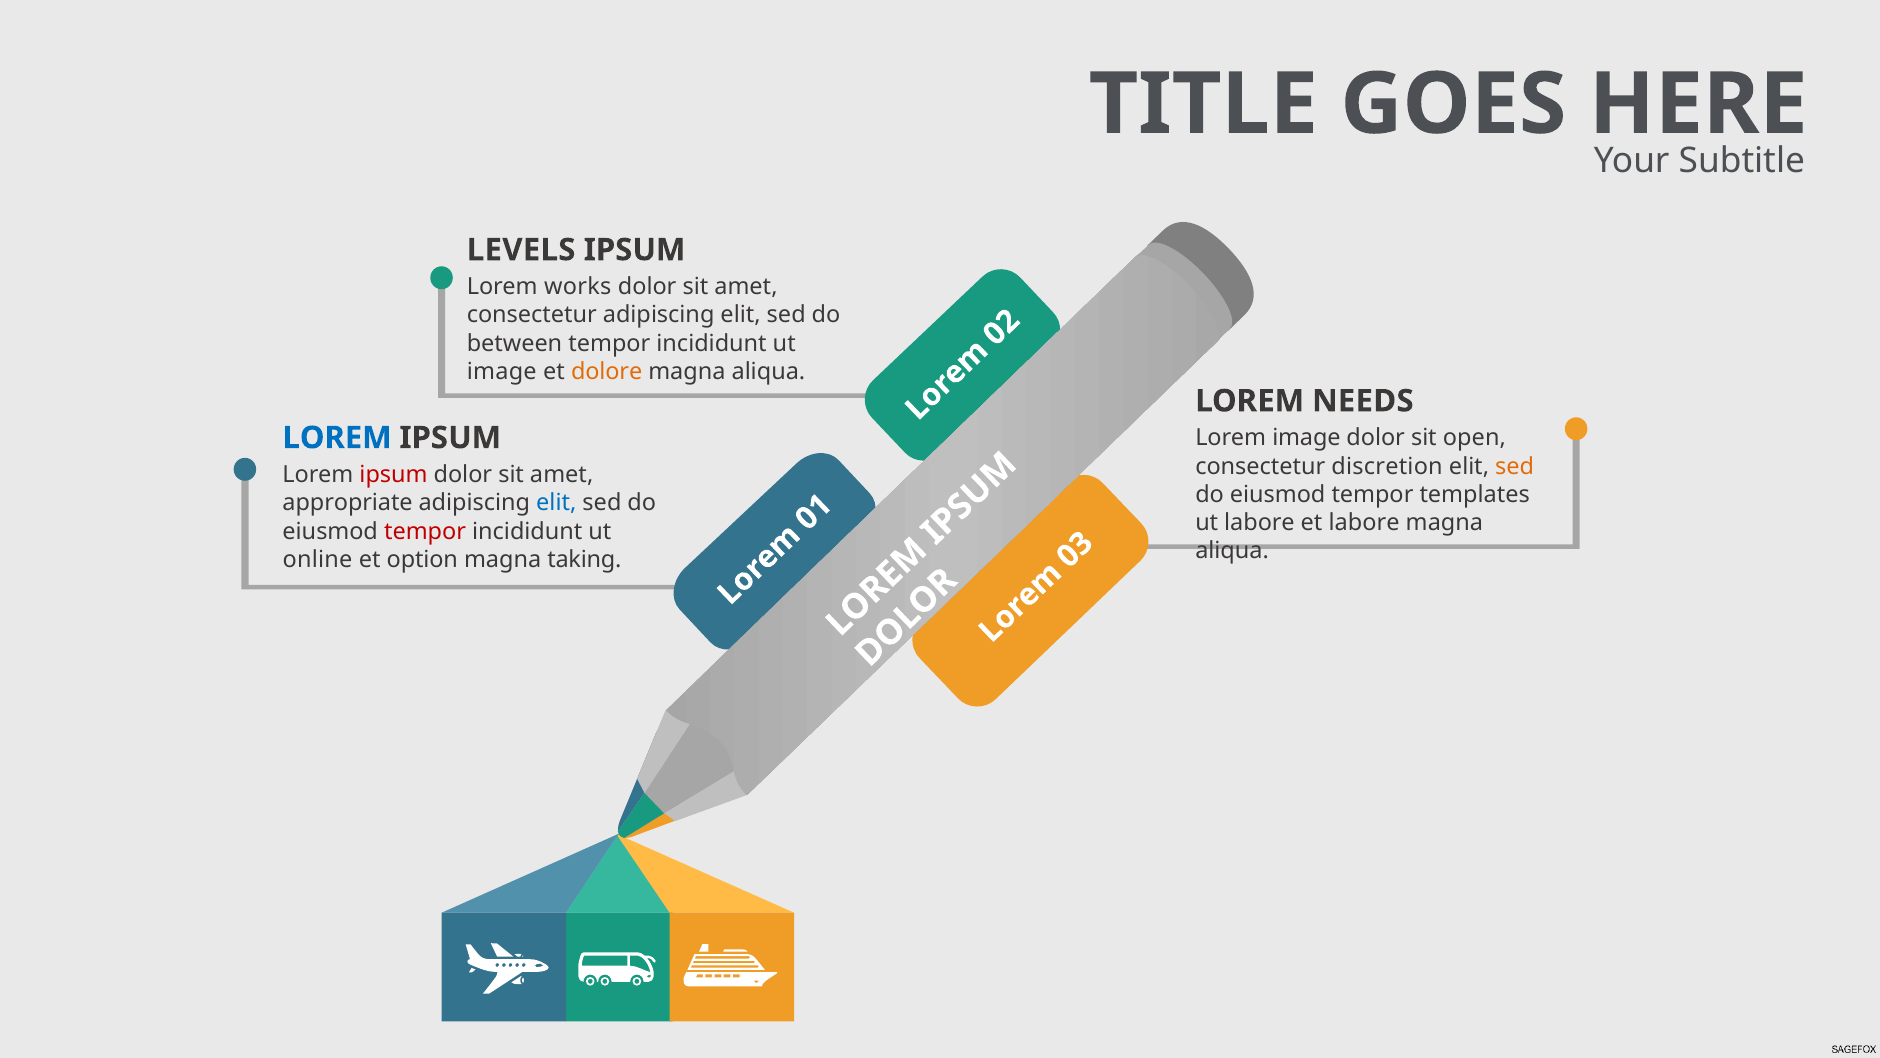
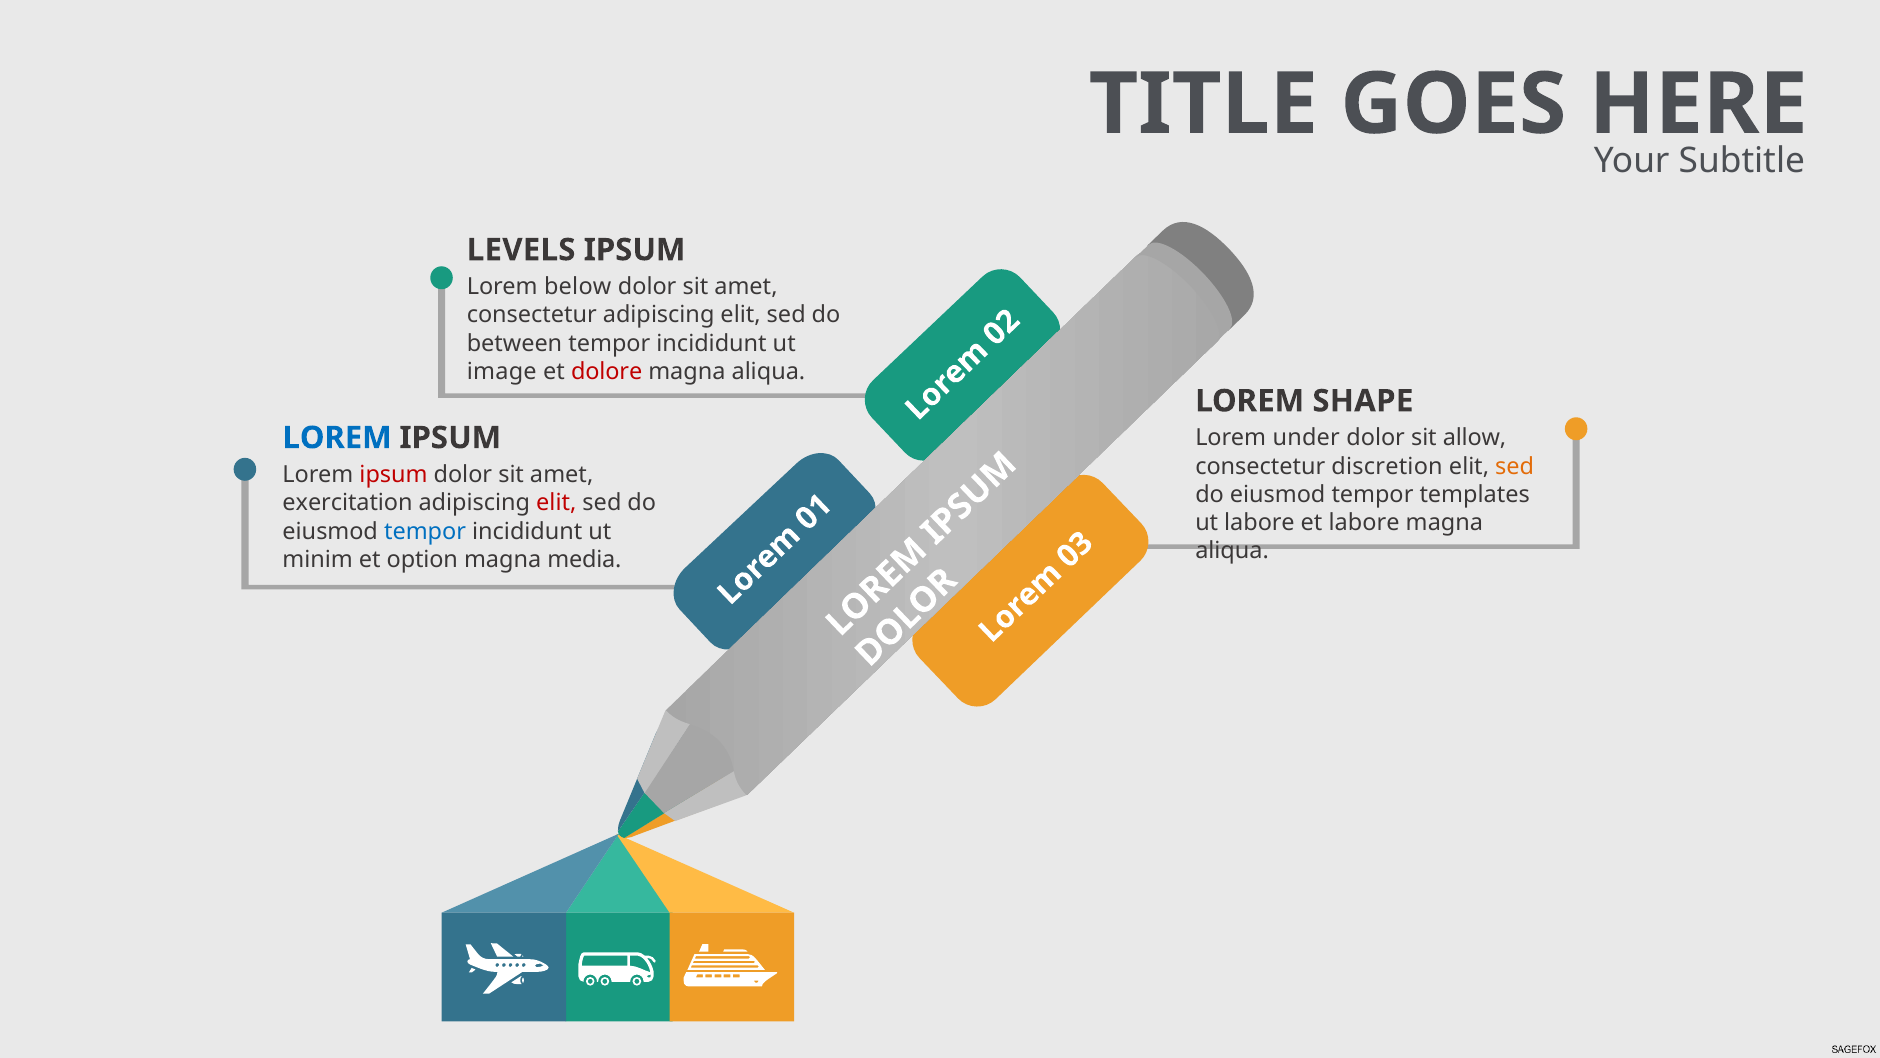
works: works -> below
dolore colour: orange -> red
NEEDS: NEEDS -> SHAPE
image at (1306, 438): image -> under
open: open -> allow
appropriate: appropriate -> exercitation
elit at (556, 503) colour: blue -> red
tempor at (425, 531) colour: red -> blue
online: online -> minim
taking: taking -> media
